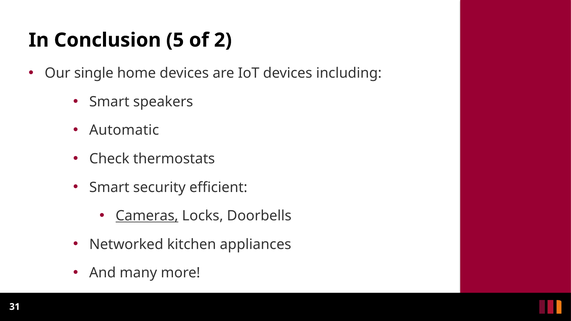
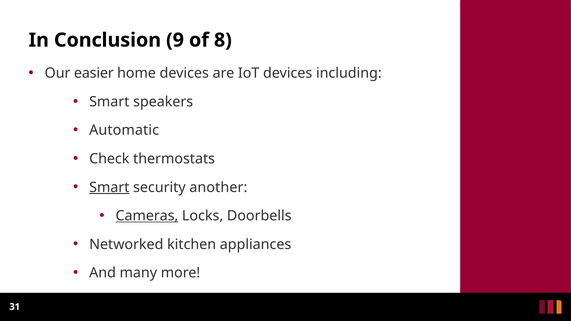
5: 5 -> 9
2: 2 -> 8
single: single -> easier
Smart at (109, 187) underline: none -> present
efficient: efficient -> another
